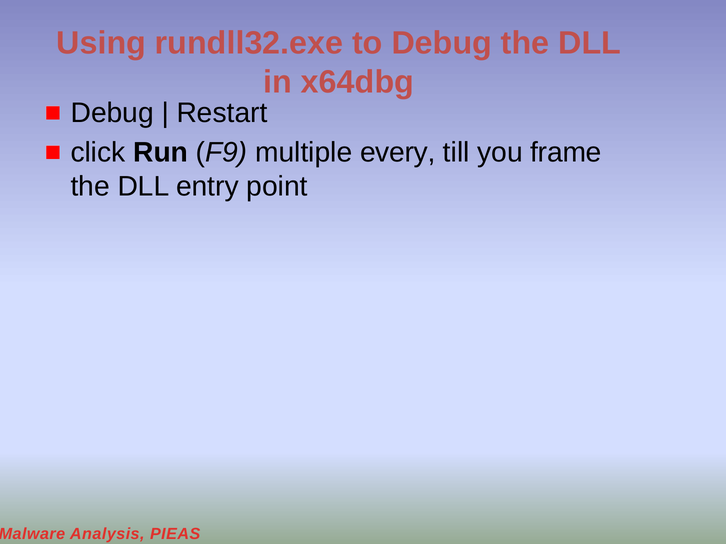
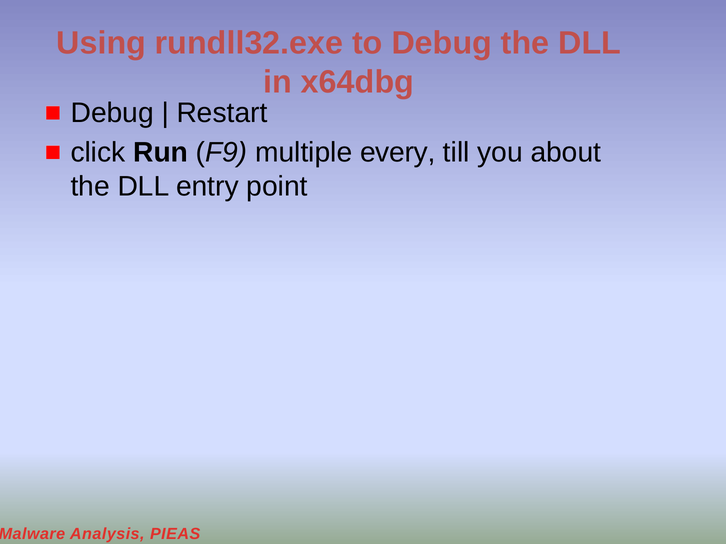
frame: frame -> about
